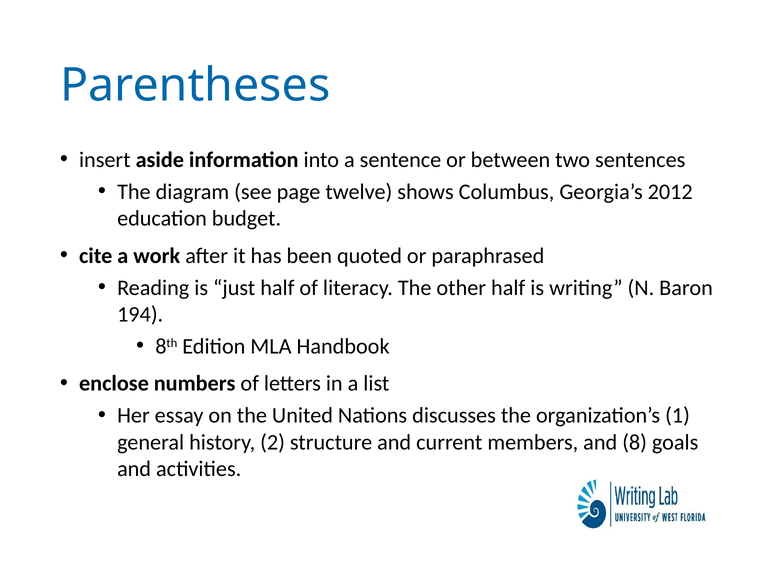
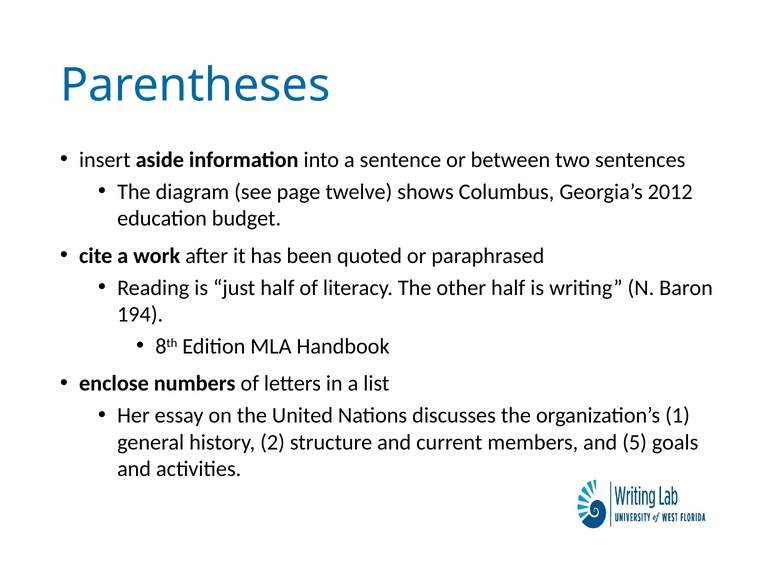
8: 8 -> 5
